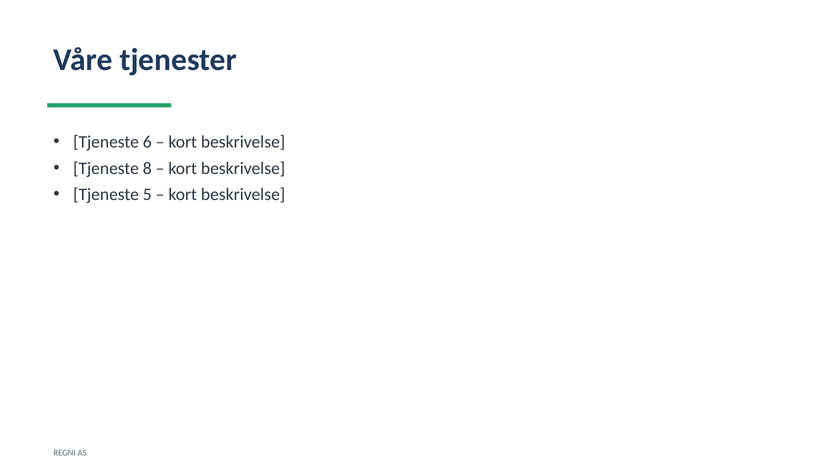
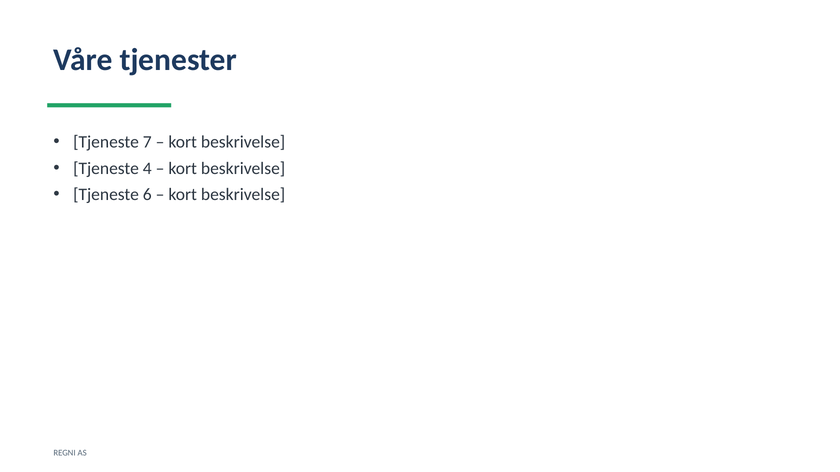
6: 6 -> 7
8: 8 -> 4
5: 5 -> 6
